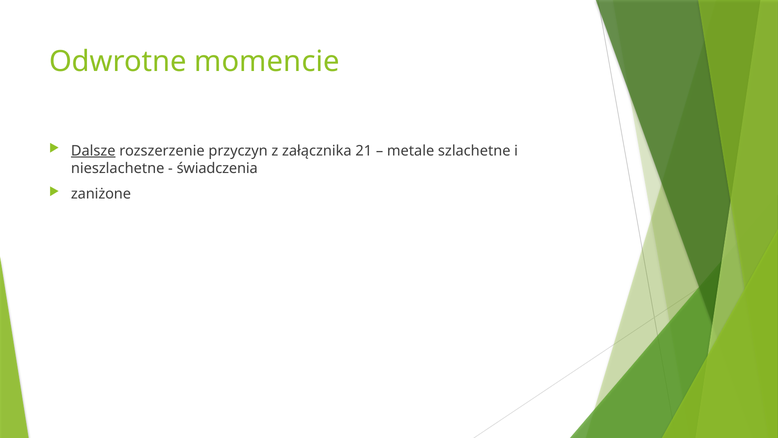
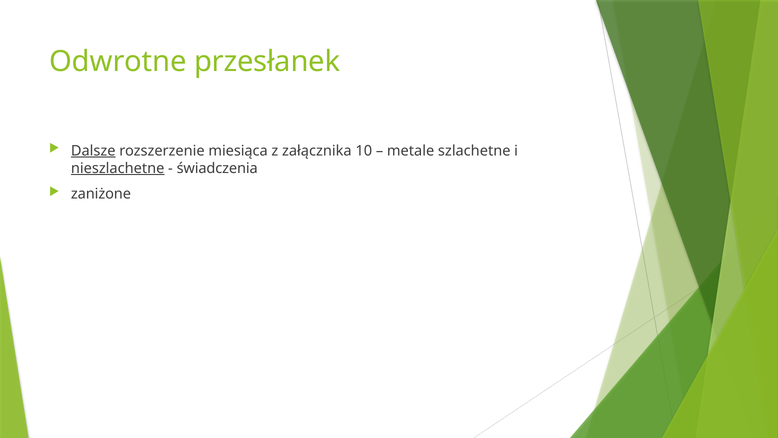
momencie: momencie -> przesłanek
przyczyn: przyczyn -> miesiąca
21: 21 -> 10
nieszlachetne underline: none -> present
